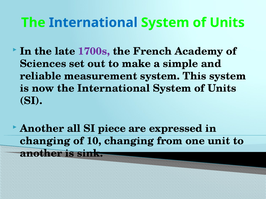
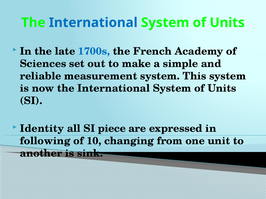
1700s colour: purple -> blue
Another at (42, 129): Another -> Identity
changing at (45, 141): changing -> following
